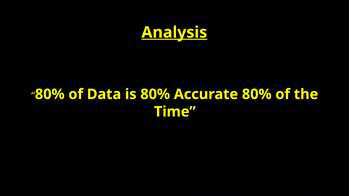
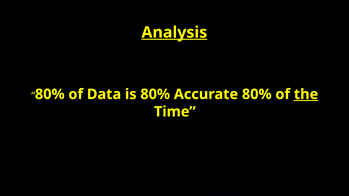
the underline: none -> present
